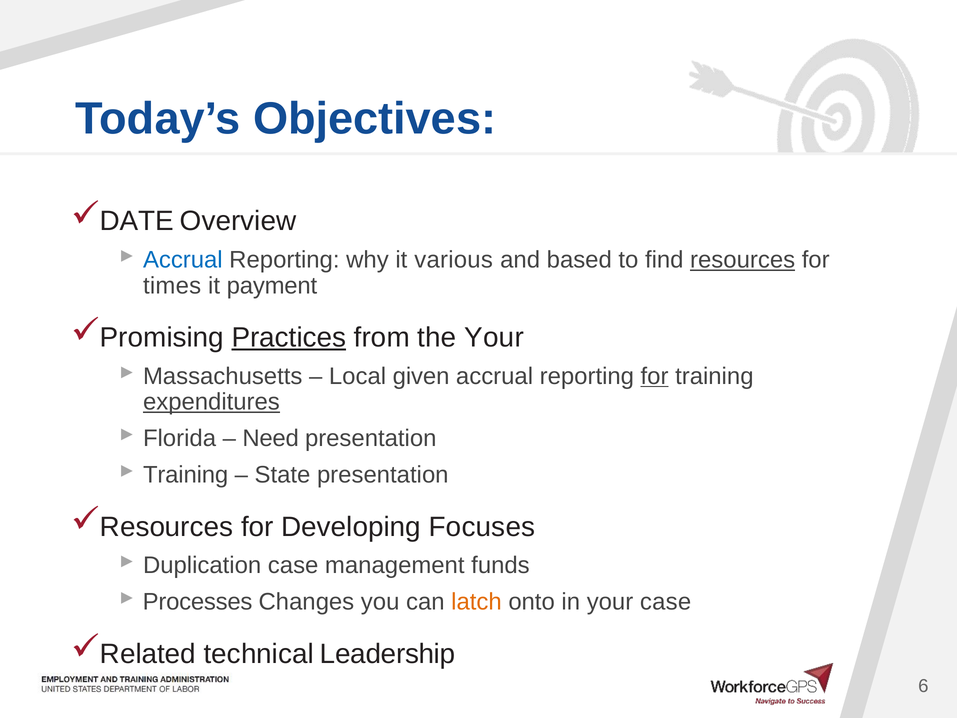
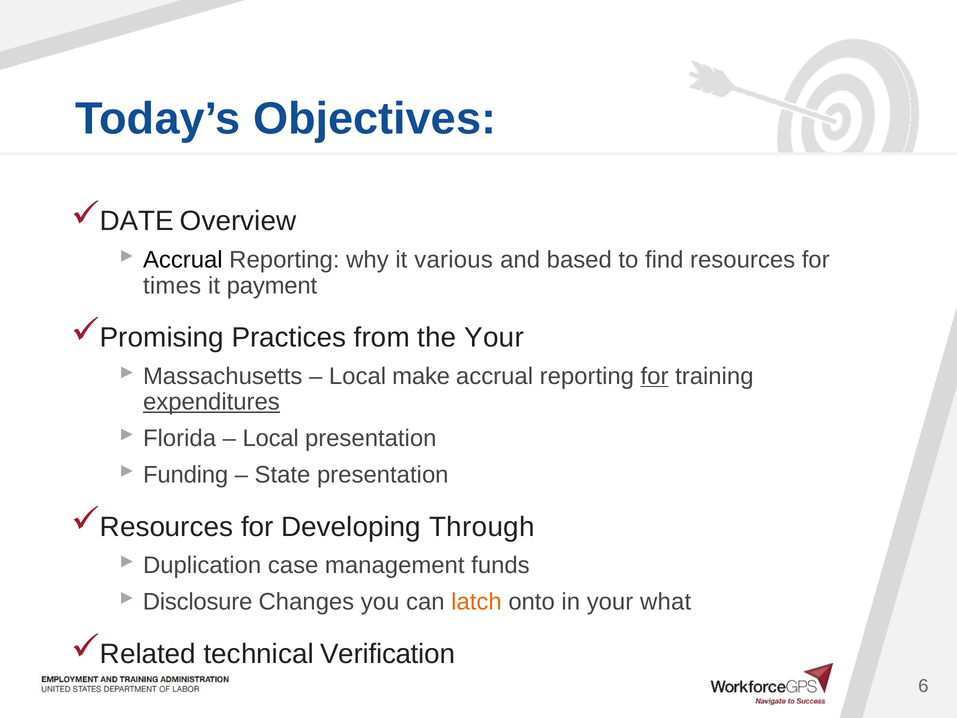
Accrual at (183, 260) colour: blue -> black
resources at (743, 260) underline: present -> none
Practices underline: present -> none
given: given -> make
Need at (271, 438): Need -> Local
Training at (186, 475): Training -> Funding
Focuses: Focuses -> Through
Processes: Processes -> Disclosure
your case: case -> what
Leadership: Leadership -> Verification
